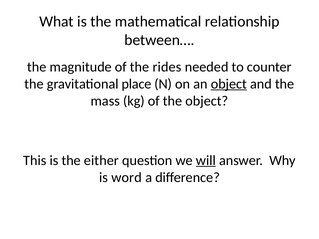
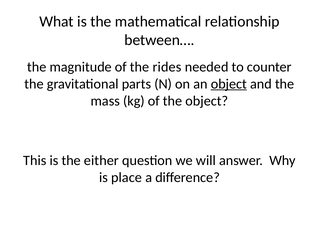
place: place -> parts
will underline: present -> none
word: word -> place
